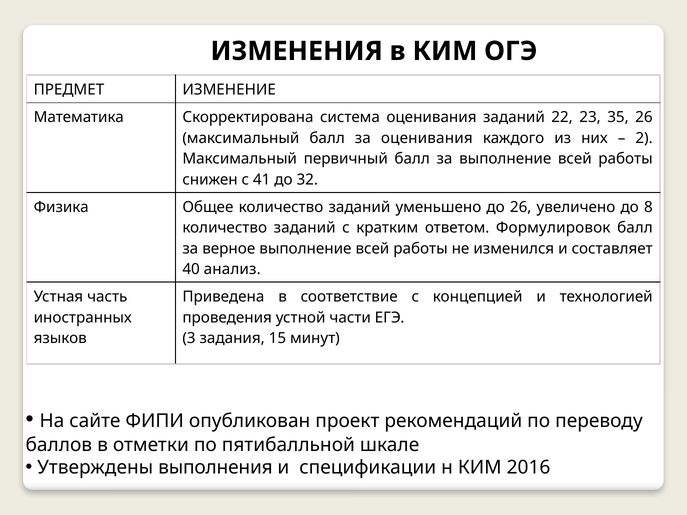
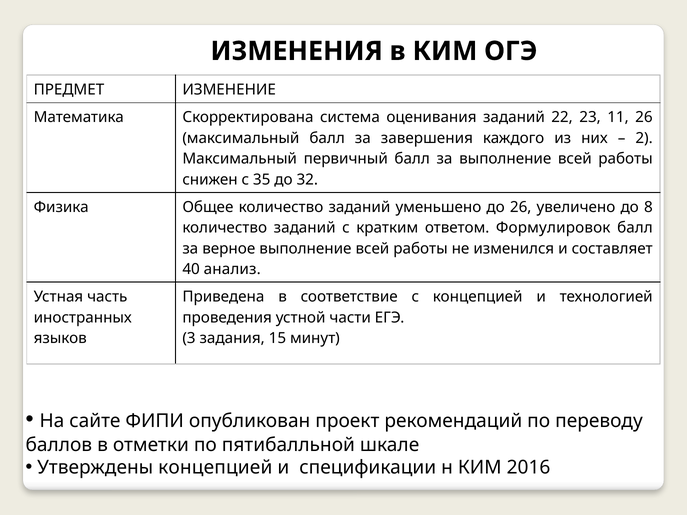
35: 35 -> 11
за оценивания: оценивания -> завершения
41: 41 -> 35
Утверждены выполнения: выполнения -> концепцией
